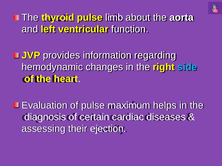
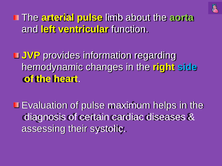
thyroid: thyroid -> arterial
aorta colour: white -> light green
ejection: ejection -> systolic
